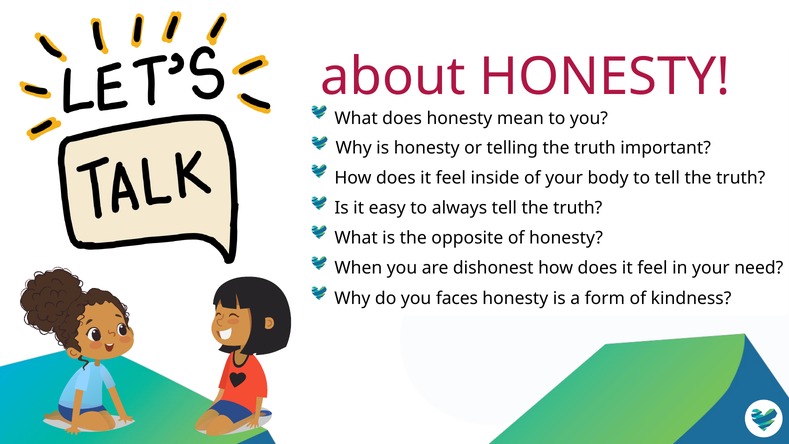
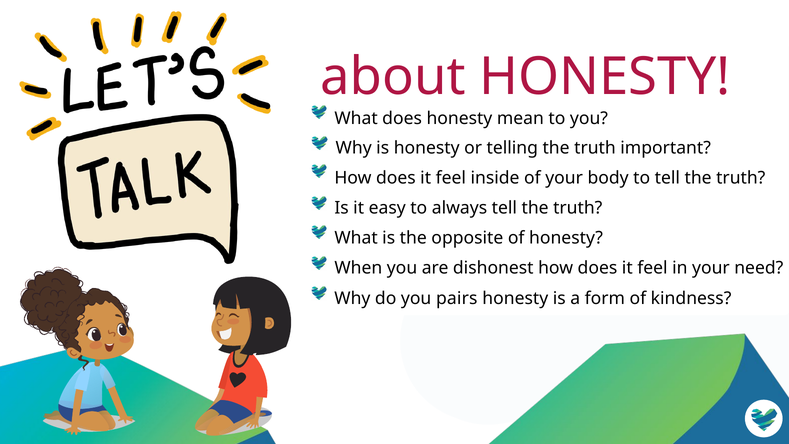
faces: faces -> pairs
